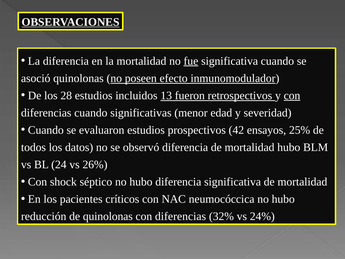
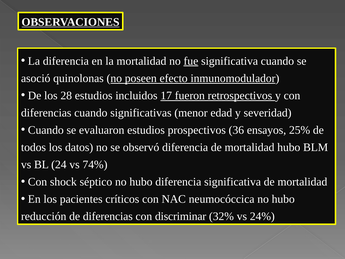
13: 13 -> 17
con at (292, 95) underline: present -> none
42: 42 -> 36
26%: 26% -> 74%
de quinolonas: quinolonas -> diferencias
diferencias at (181, 216): diferencias -> discriminar
